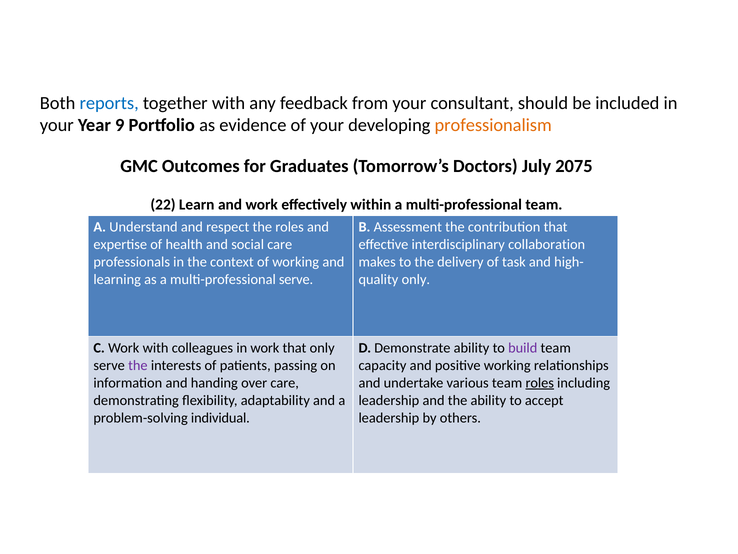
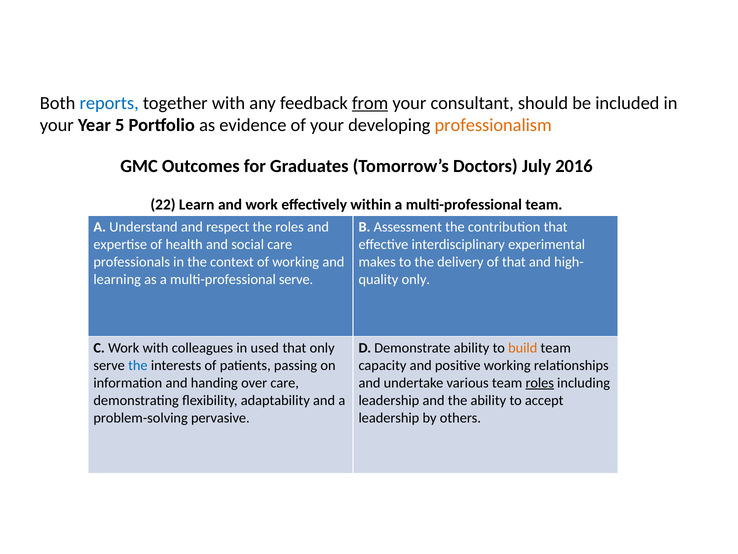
from underline: none -> present
9: 9 -> 5
2075: 2075 -> 2016
collaboration: collaboration -> experimental
of task: task -> that
in work: work -> used
build colour: purple -> orange
the at (138, 365) colour: purple -> blue
individual: individual -> pervasive
